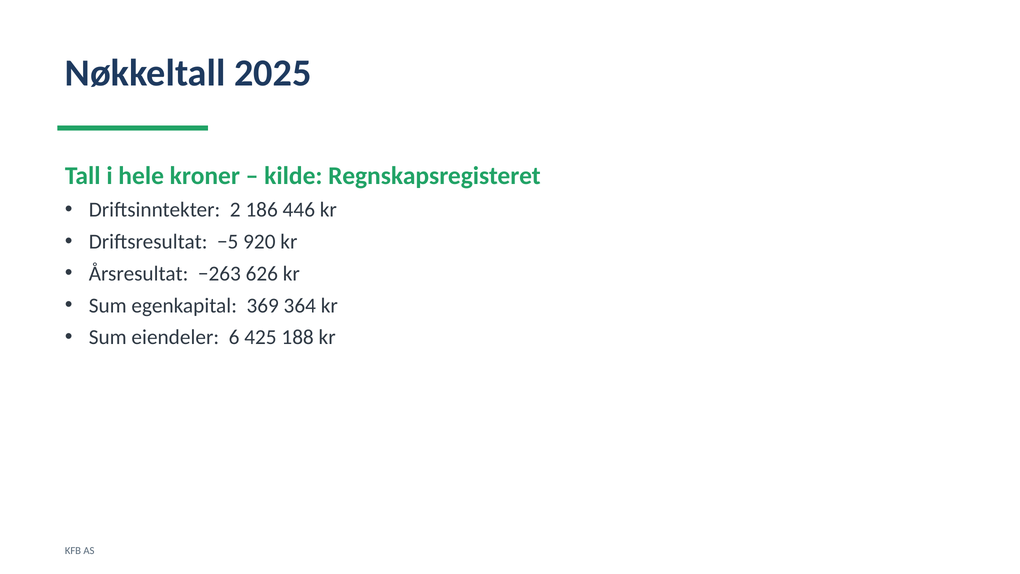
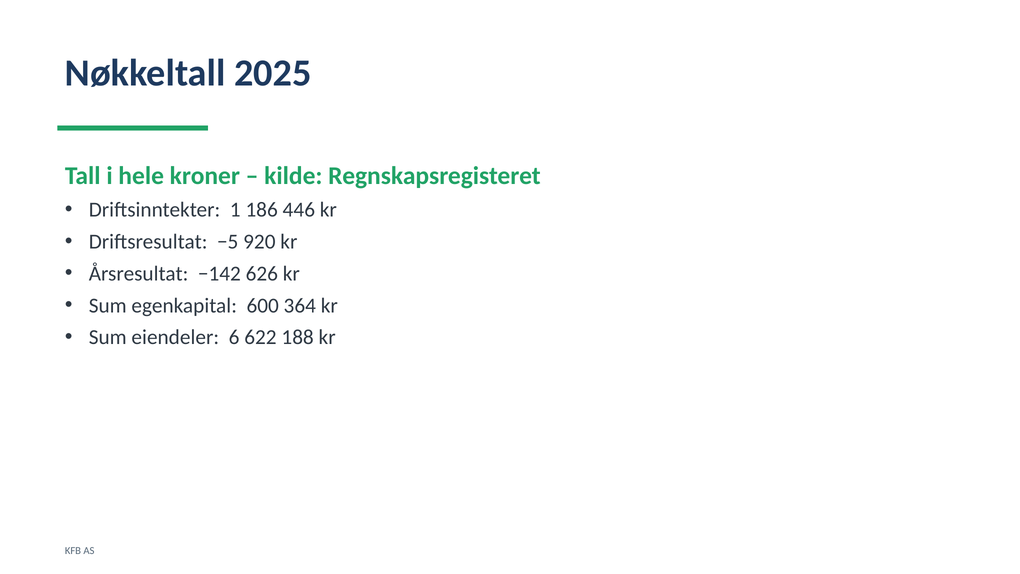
2: 2 -> 1
−263: −263 -> −142
369: 369 -> 600
425: 425 -> 622
